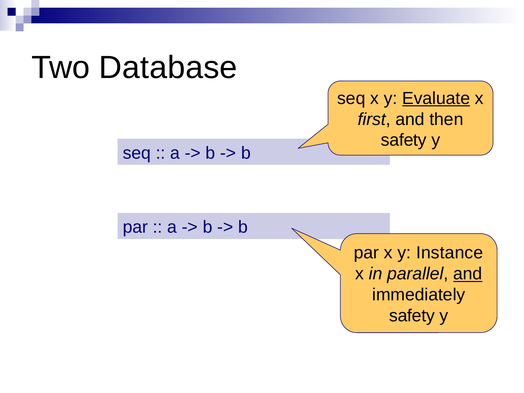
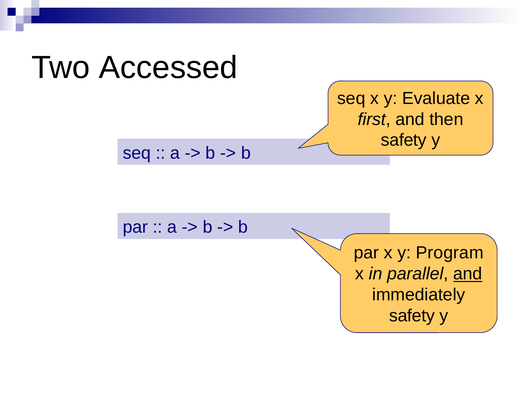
Database: Database -> Accessed
Evaluate underline: present -> none
Instance: Instance -> Program
